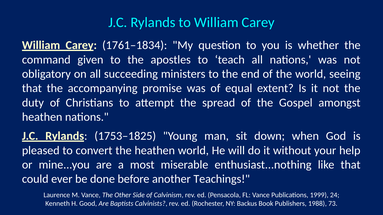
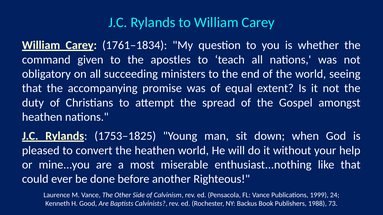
Teachings: Teachings -> Righteous
